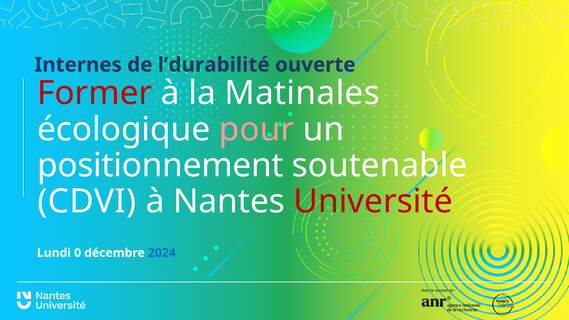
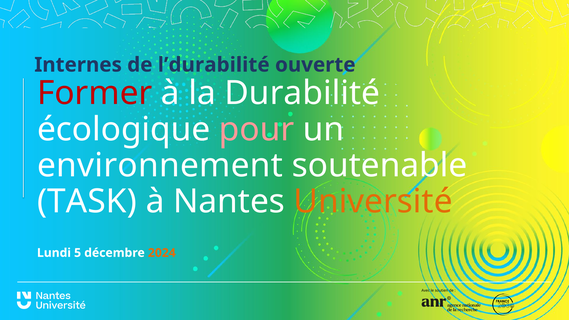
Matinales: Matinales -> Durabilité
positionnement: positionnement -> environnement
CDVI: CDVI -> TASK
Université colour: red -> orange
0: 0 -> 5
2024 colour: blue -> orange
